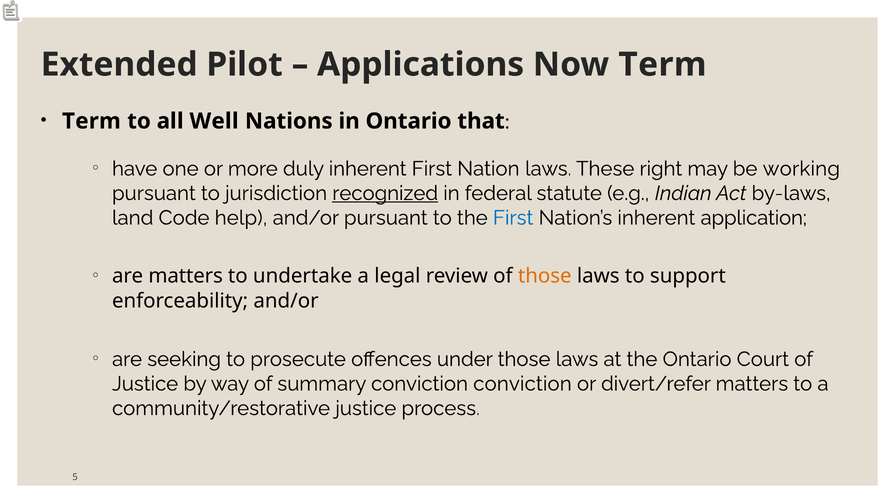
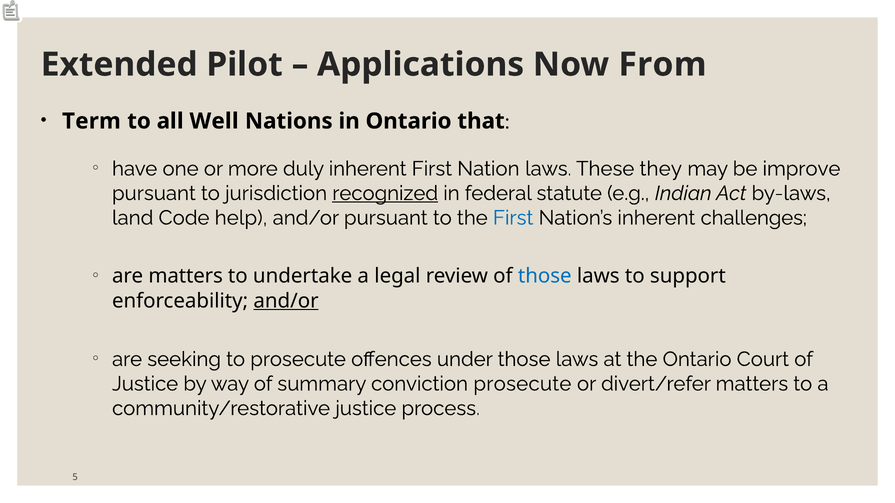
Now Term: Term -> From
right: right -> they
working: working -> improve
application: application -> challenges
those at (545, 276) colour: orange -> blue
and/or at (286, 301) underline: none -> present
conviction conviction: conviction -> prosecute
